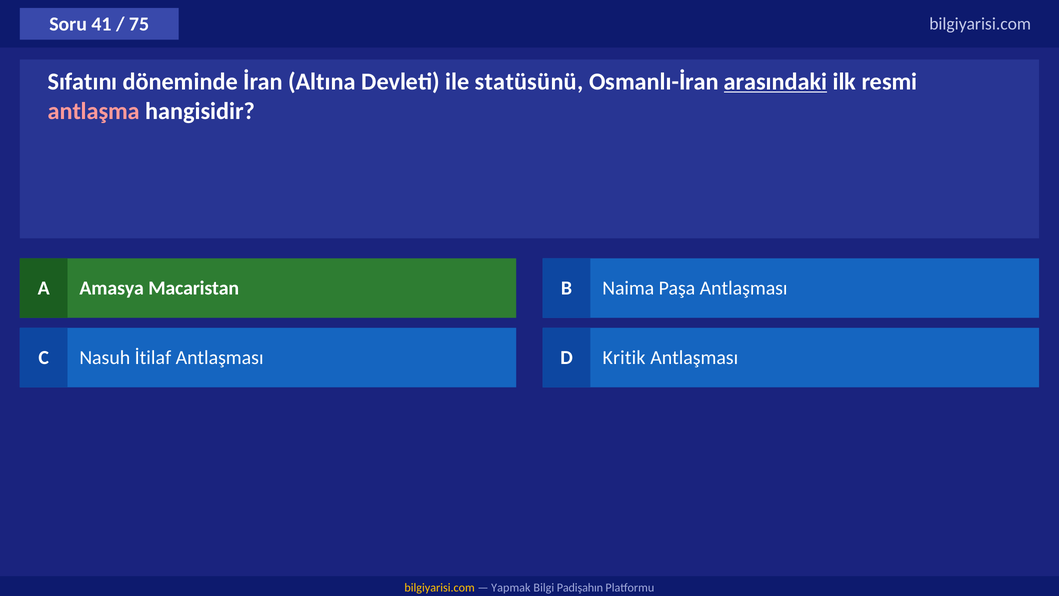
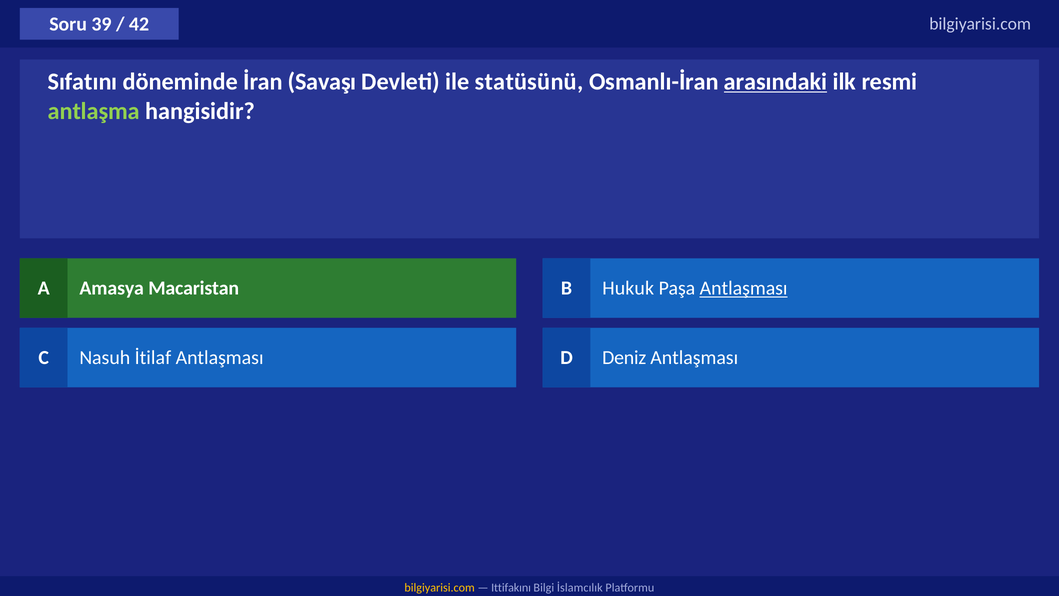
41: 41 -> 39
75: 75 -> 42
Altına: Altına -> Savaşı
antlaşma colour: pink -> light green
Naima: Naima -> Hukuk
Antlaşması at (744, 288) underline: none -> present
Kritik: Kritik -> Deniz
Yapmak: Yapmak -> Ittifakını
Padişahın: Padişahın -> İslamcılık
